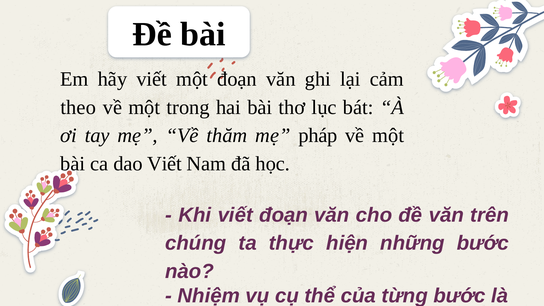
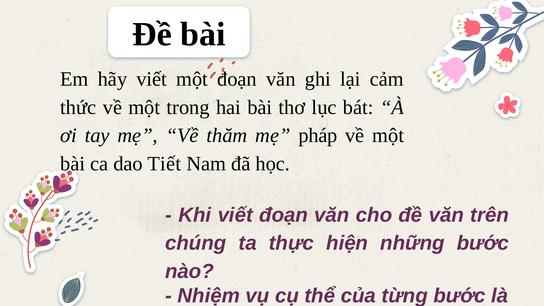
theo: theo -> thức
dao Viết: Viết -> Tiết
